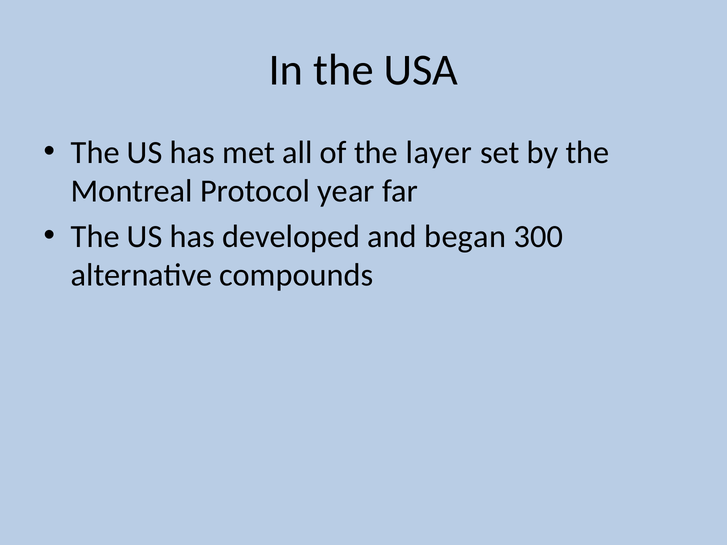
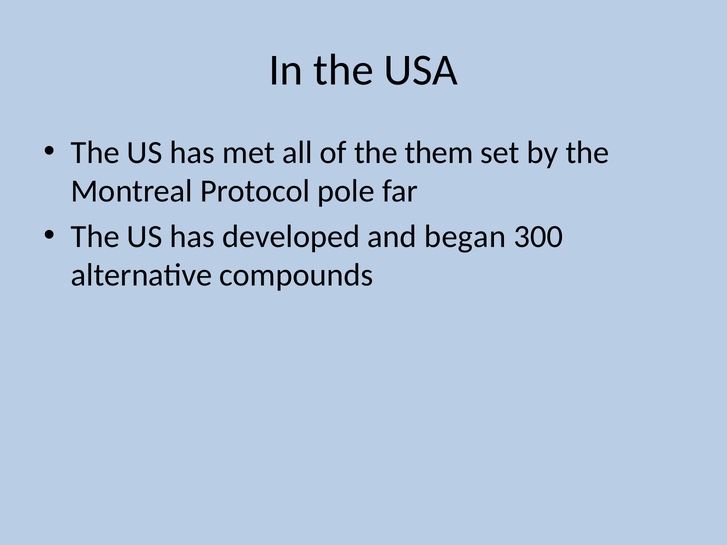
layer: layer -> them
year: year -> pole
